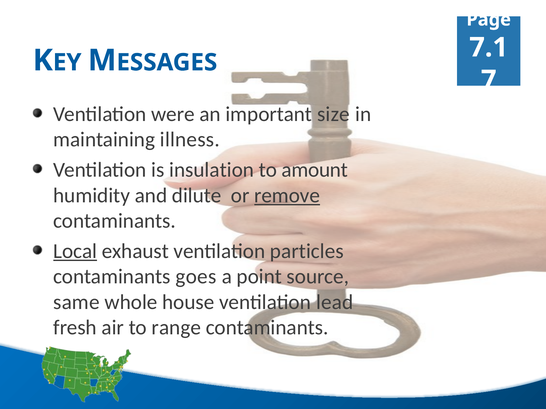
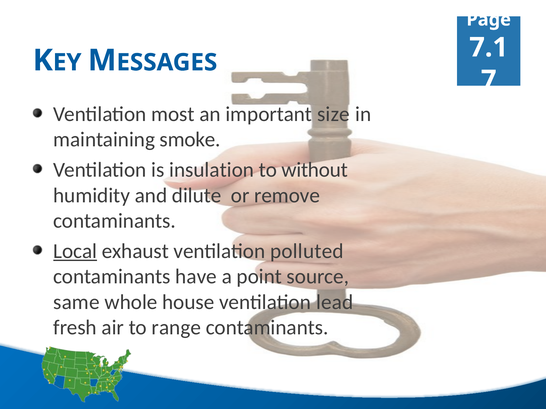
were: were -> most
illness: illness -> smoke
amount: amount -> without
remove underline: present -> none
particles: particles -> polluted
goes: goes -> have
